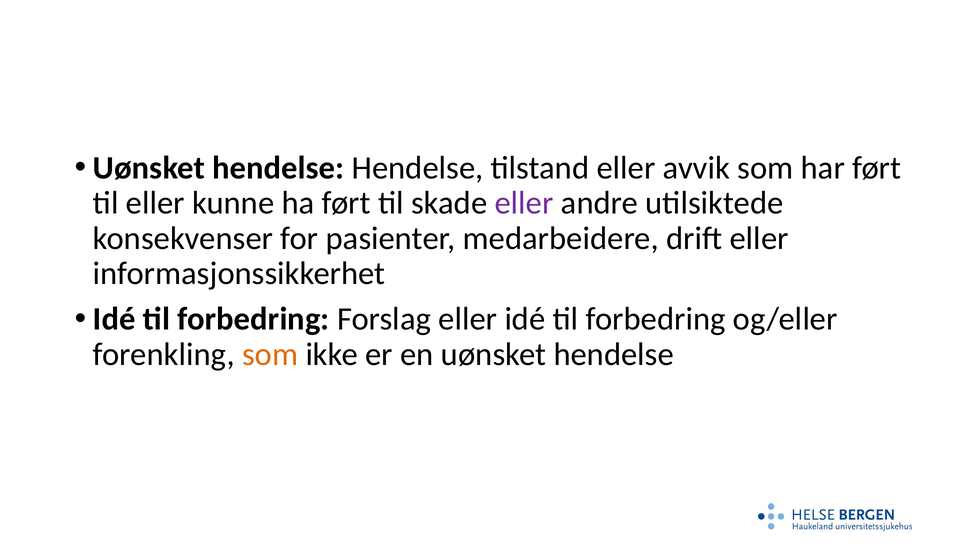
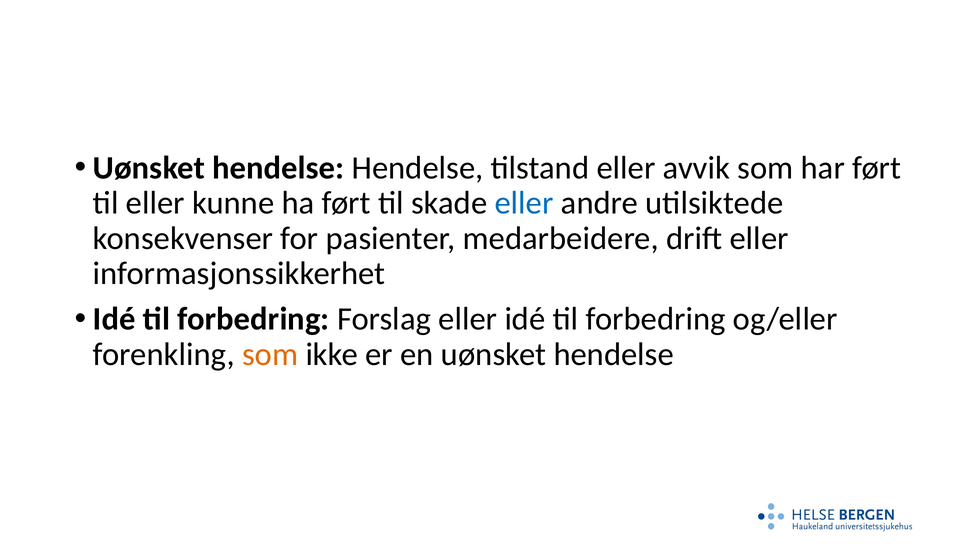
eller at (524, 203) colour: purple -> blue
